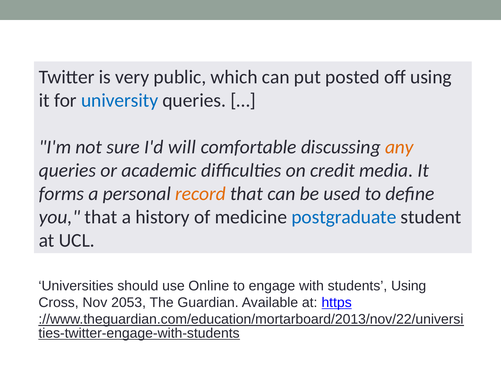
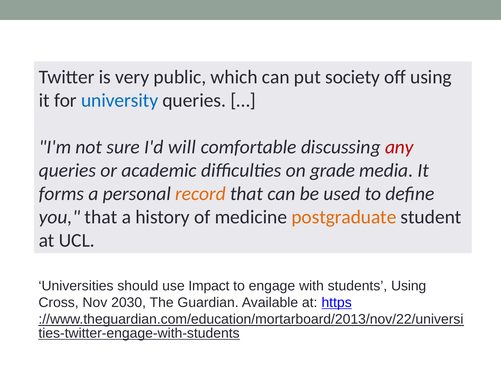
posted: posted -> society
any colour: orange -> red
credit: credit -> grade
postgraduate colour: blue -> orange
Online: Online -> Impact
2053: 2053 -> 2030
